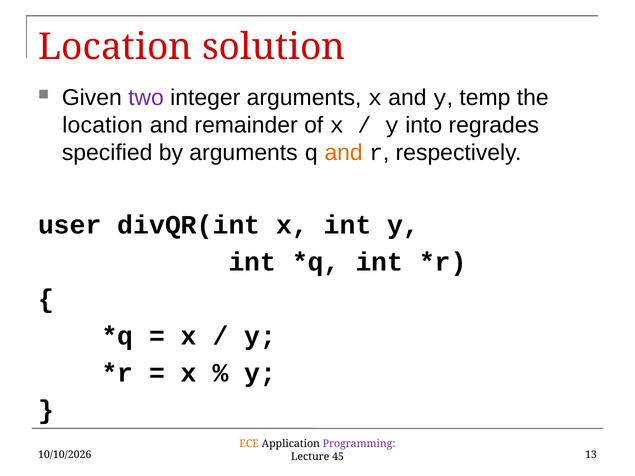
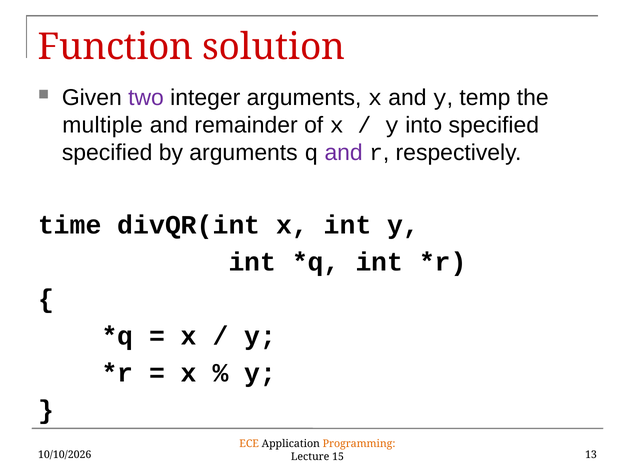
Location at (115, 47): Location -> Function
location at (103, 125): location -> multiple
into regrades: regrades -> specified
and at (344, 153) colour: orange -> purple
user: user -> time
Programming colour: purple -> orange
45: 45 -> 15
